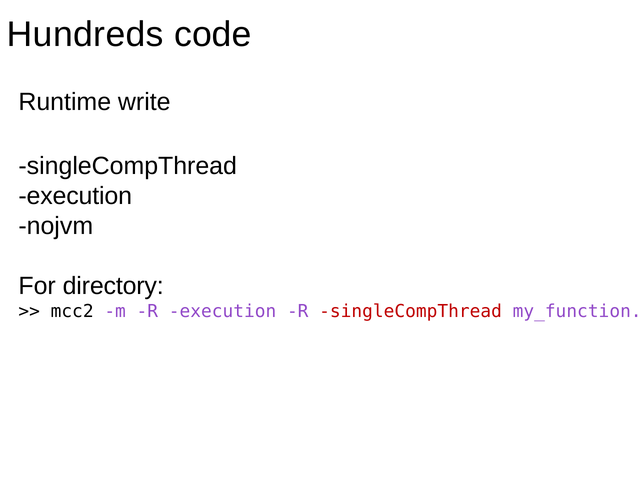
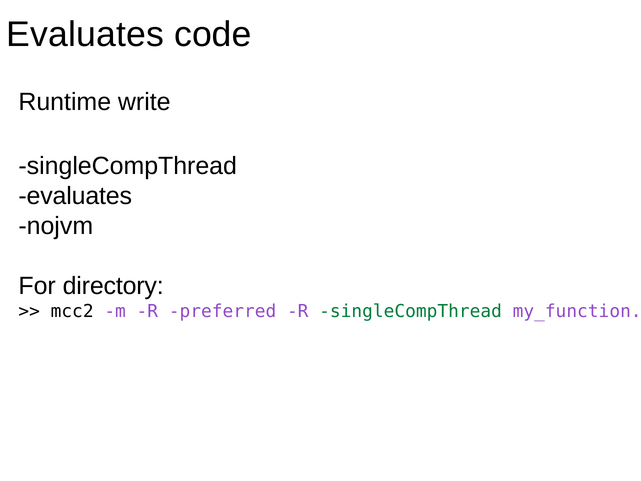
Hundreds at (85, 35): Hundreds -> Evaluates
execution at (75, 196): execution -> evaluates
R execution: execution -> preferred
singleCompThread at (411, 311) colour: red -> green
